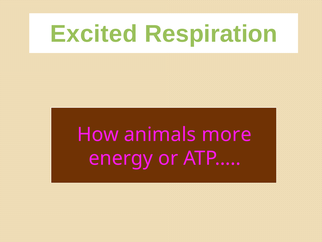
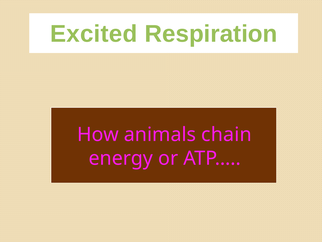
more: more -> chain
